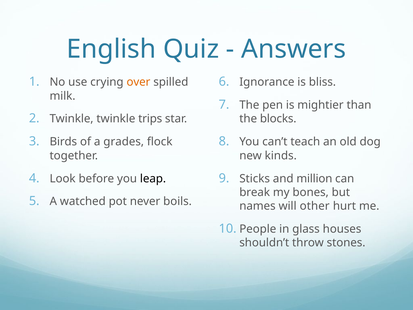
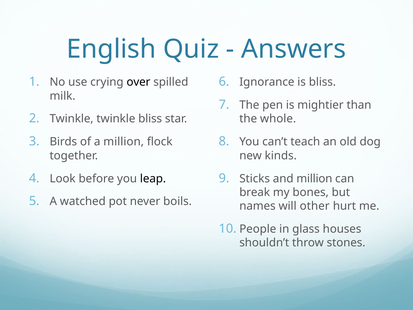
over colour: orange -> black
twinkle trips: trips -> bliss
blocks: blocks -> whole
a grades: grades -> million
